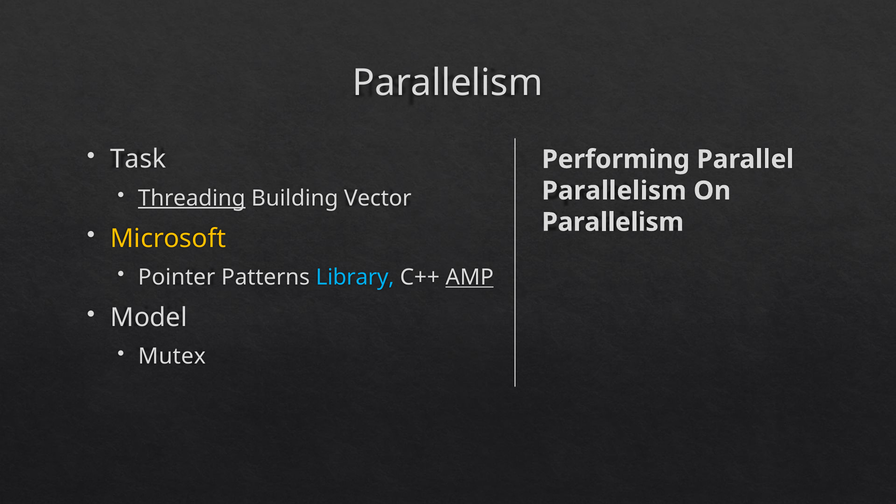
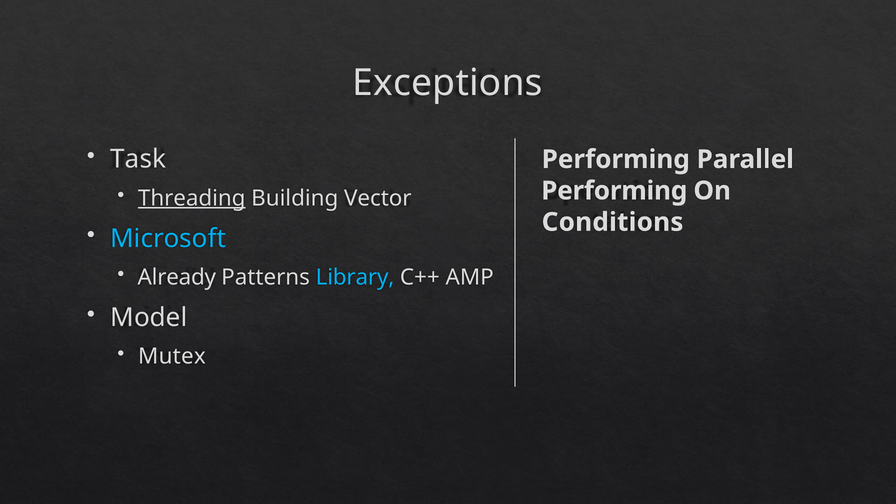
Parallelism at (448, 83): Parallelism -> Exceptions
Parallelism at (614, 191): Parallelism -> Performing
Parallelism at (613, 222): Parallelism -> Conditions
Microsoft colour: yellow -> light blue
Pointer: Pointer -> Already
AMP underline: present -> none
